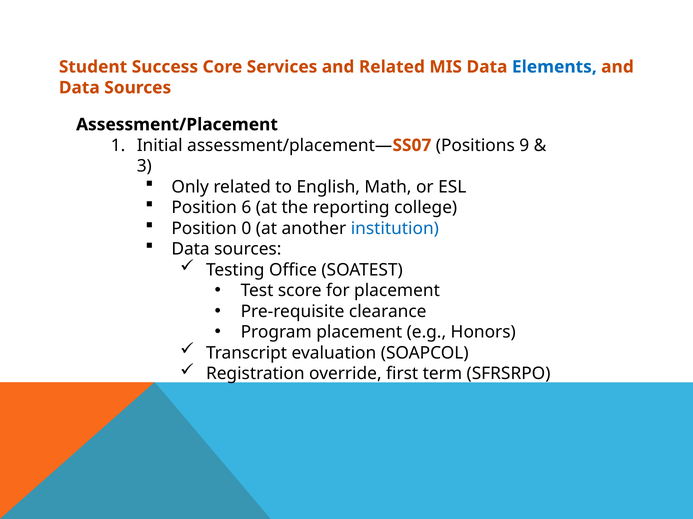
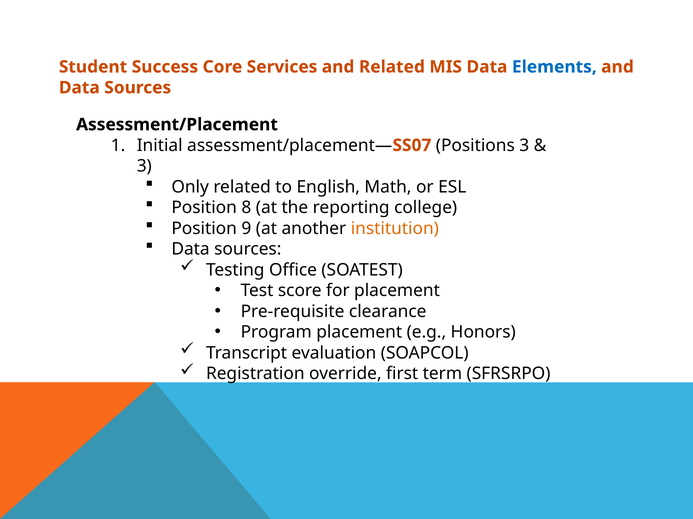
Positions 9: 9 -> 3
6: 6 -> 8
0: 0 -> 9
institution colour: blue -> orange
